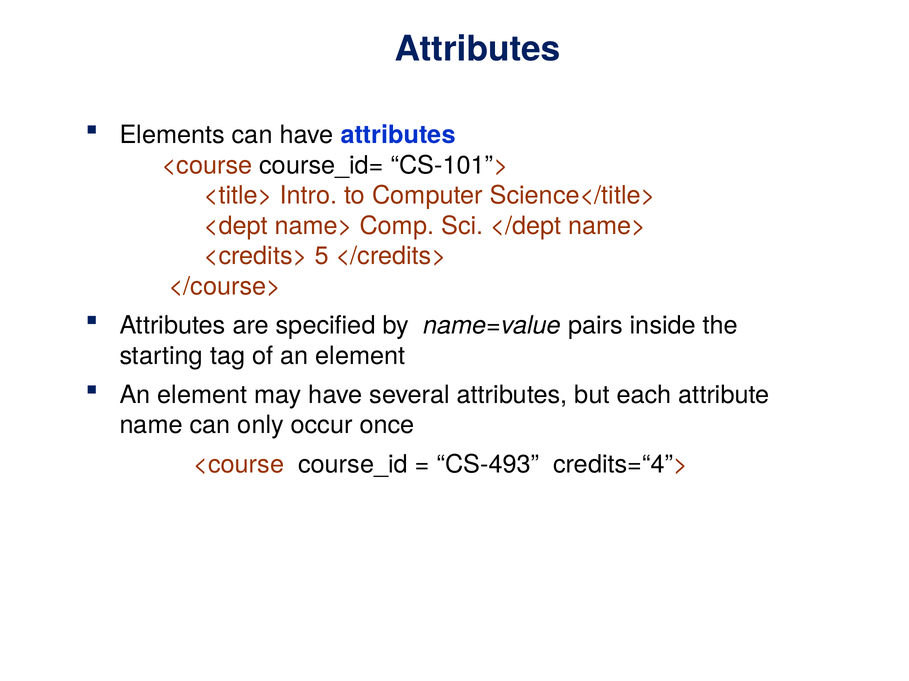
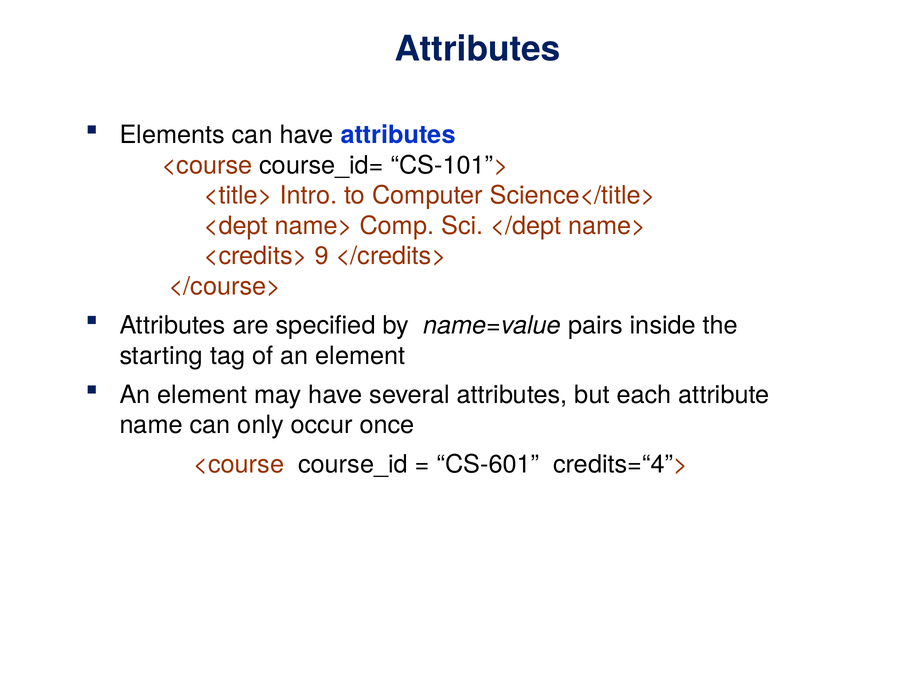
5: 5 -> 9
CS-493: CS-493 -> CS-601
